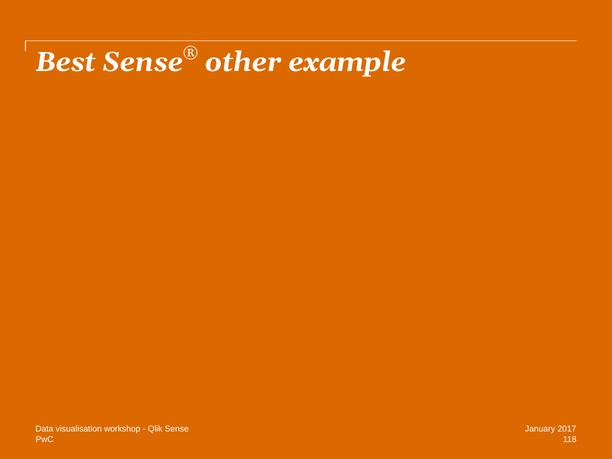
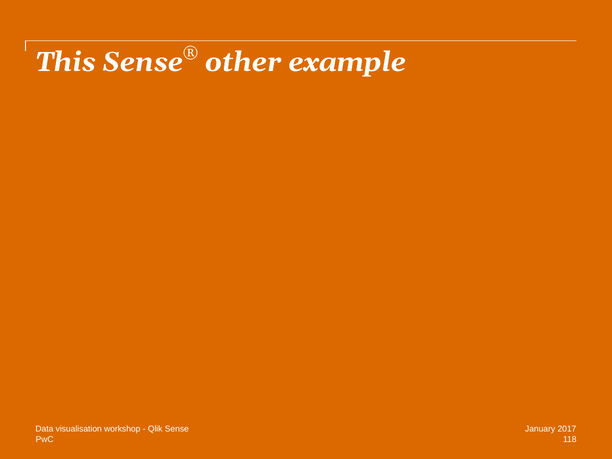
Best: Best -> This
